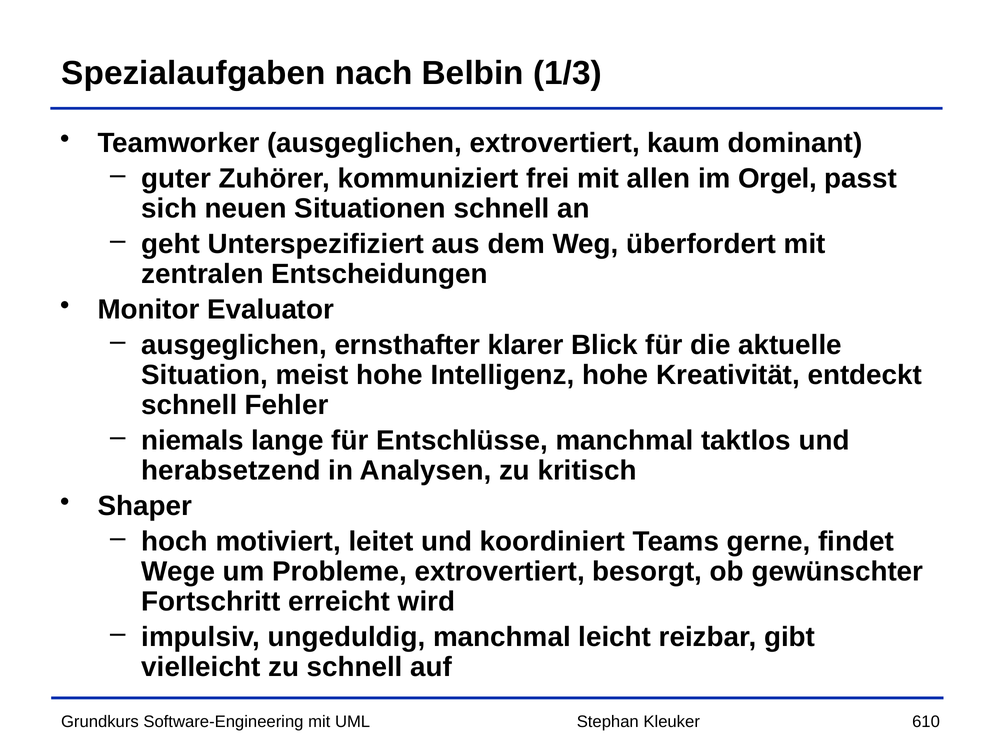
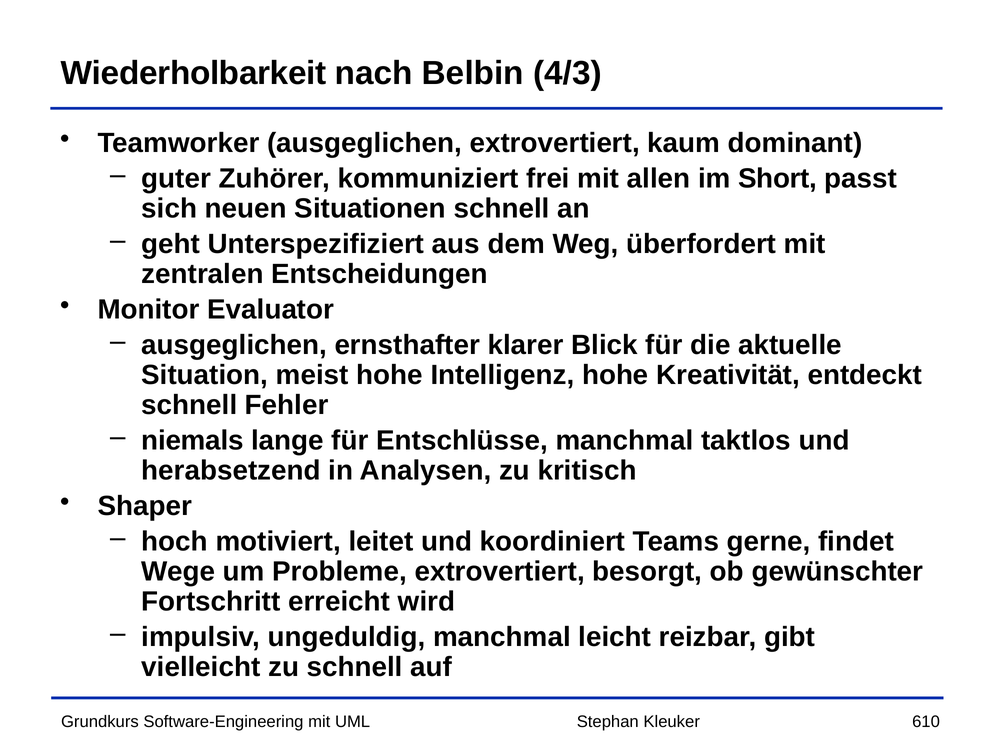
Spezialaufgaben: Spezialaufgaben -> Wiederholbarkeit
1/3: 1/3 -> 4/3
Orgel: Orgel -> Short
